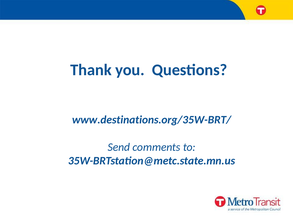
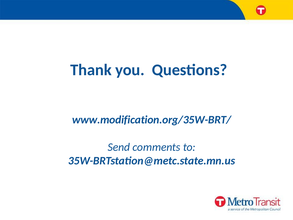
www.destinations.org/35W-BRT/: www.destinations.org/35W-BRT/ -> www.modification.org/35W-BRT/
